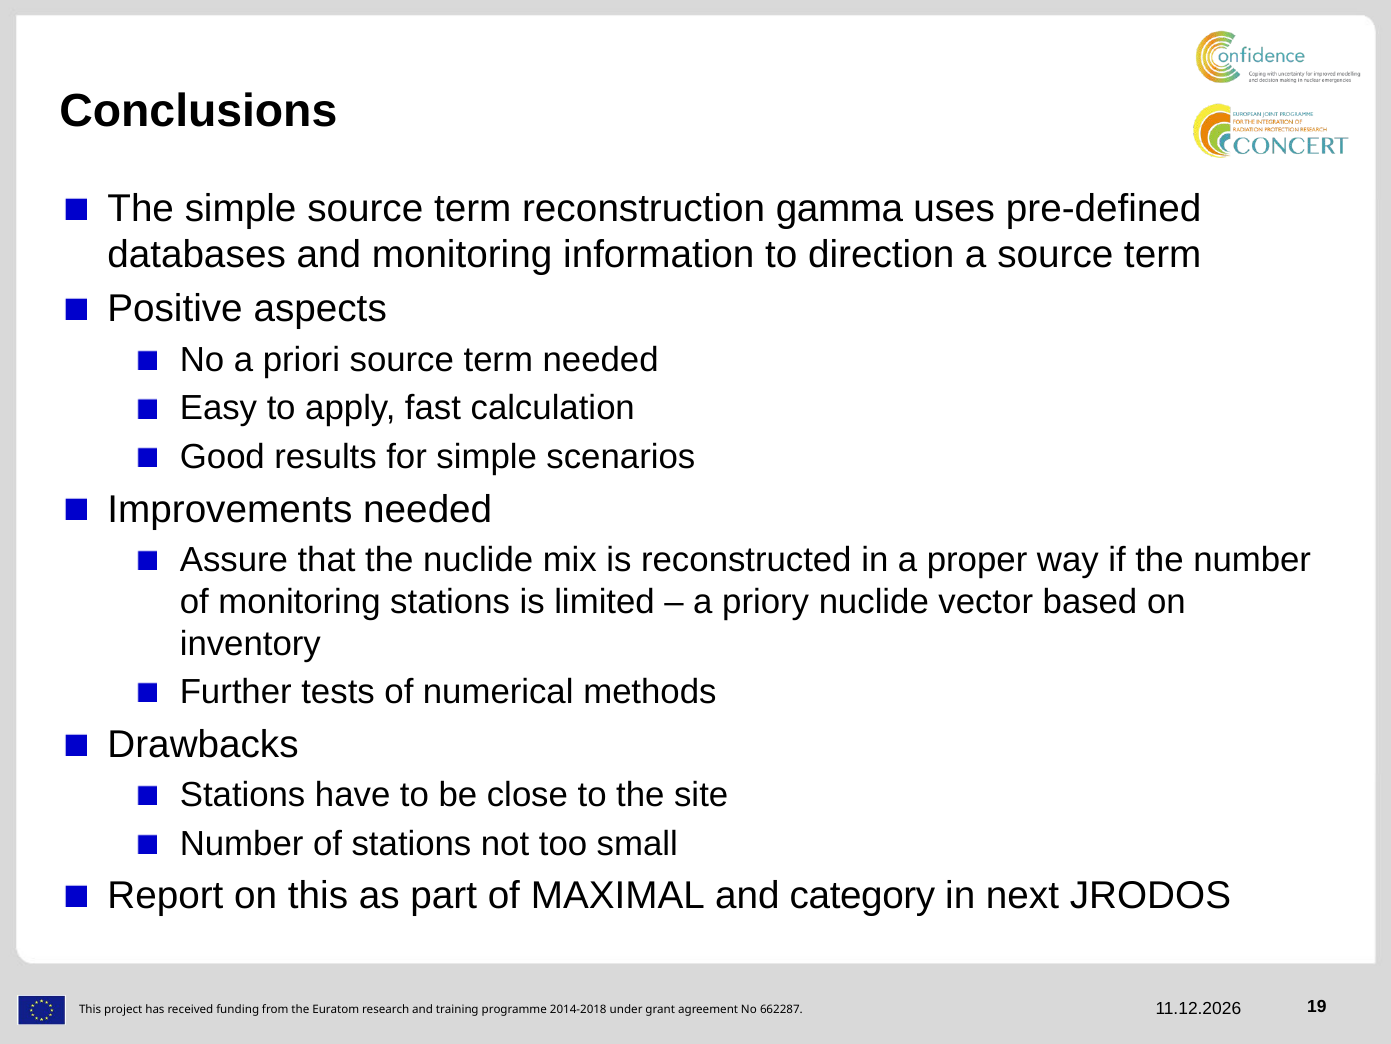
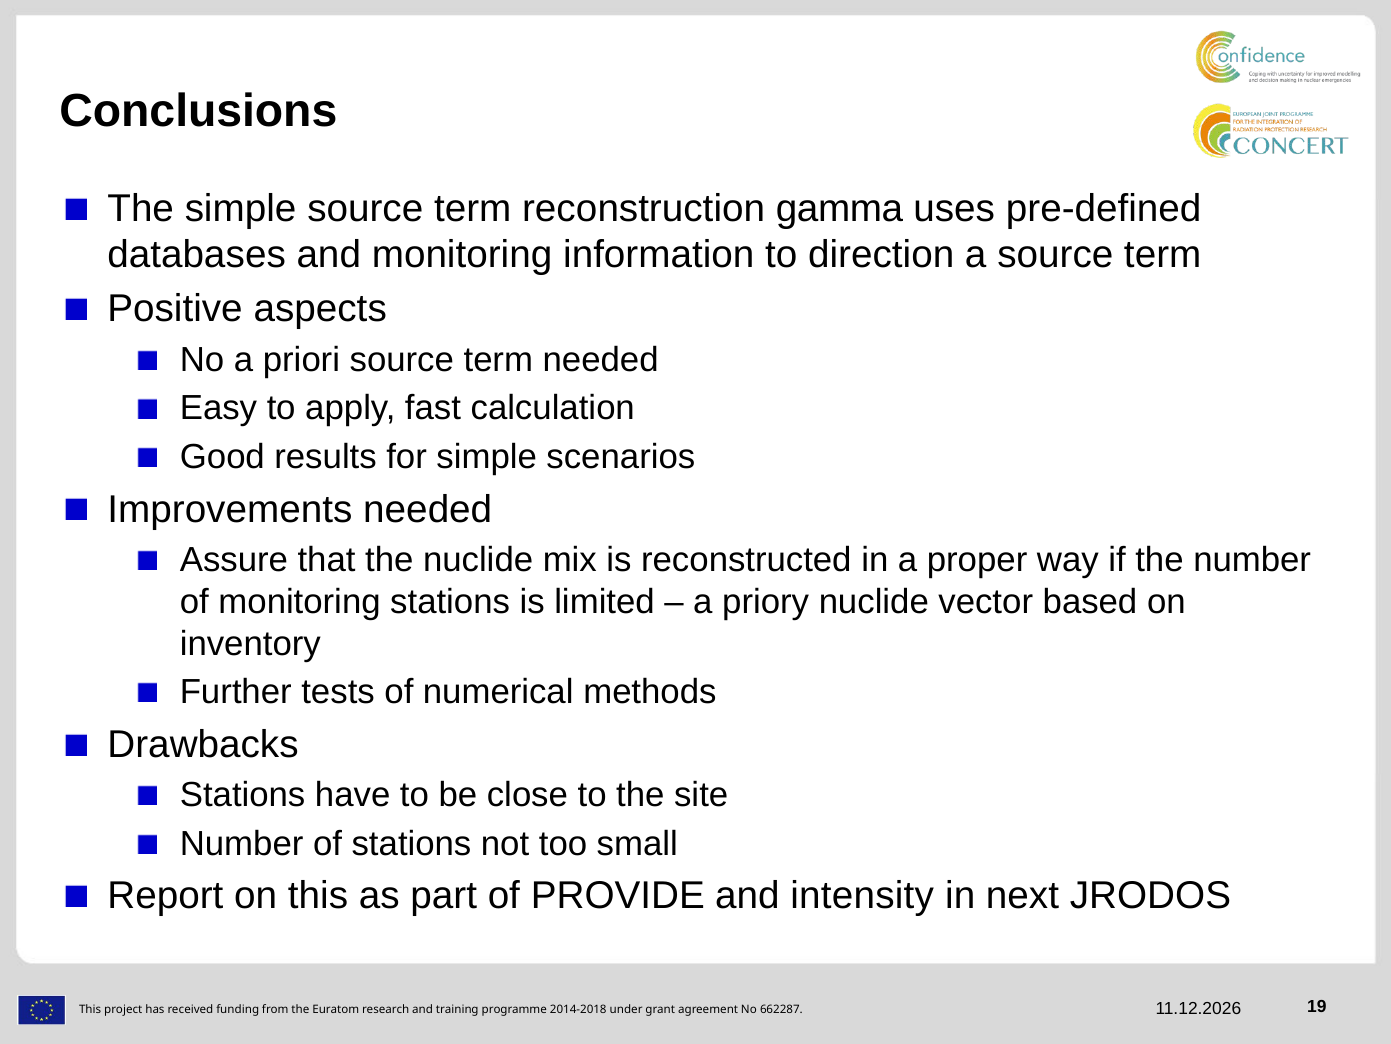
MAXIMAL: MAXIMAL -> PROVIDE
category: category -> intensity
